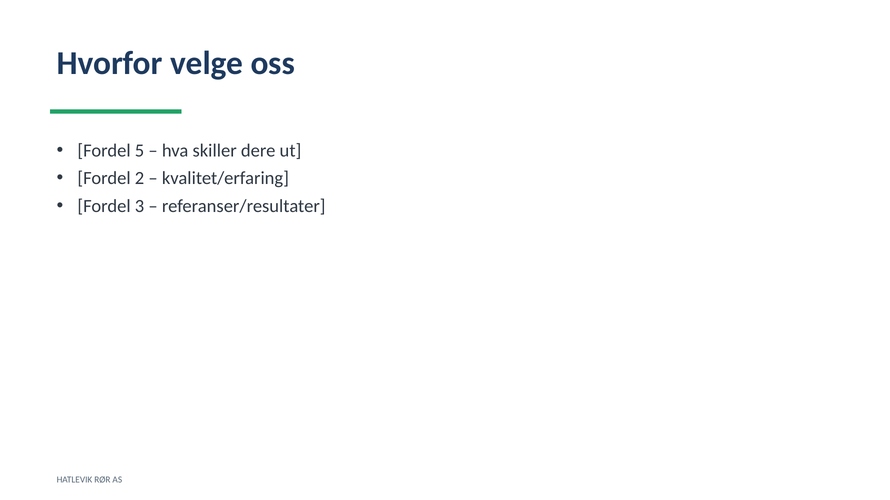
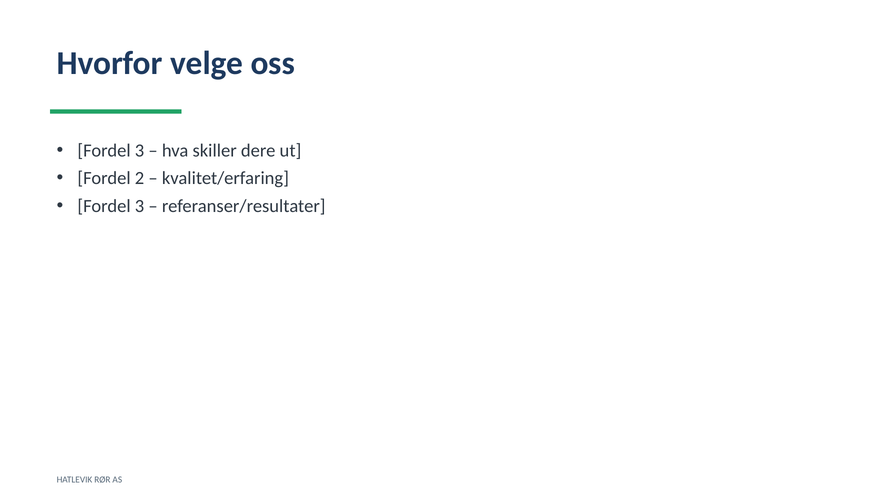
5 at (140, 151): 5 -> 3
